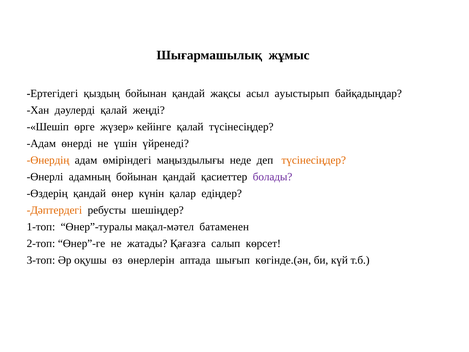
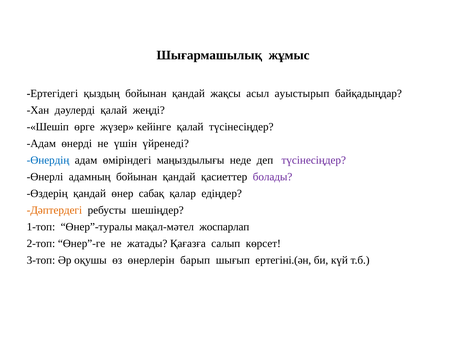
Өнердің colour: orange -> blue
түсінесіңдер at (314, 160) colour: orange -> purple
күнін: күнін -> сабақ
батаменен: батаменен -> жоспарлап
аптада: аптада -> барып
көгінде.(ән: көгінде.(ән -> ертегіні.(ән
